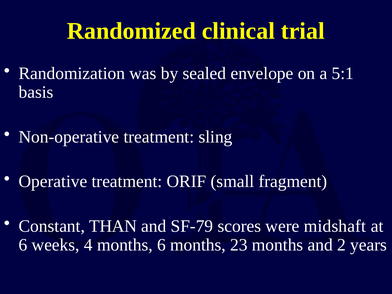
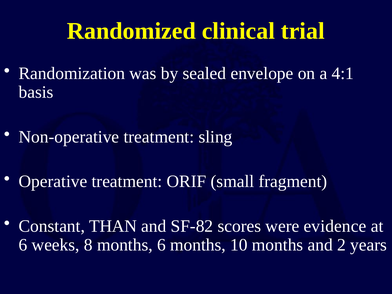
5:1: 5:1 -> 4:1
SF-79: SF-79 -> SF-82
midshaft: midshaft -> evidence
4: 4 -> 8
23: 23 -> 10
